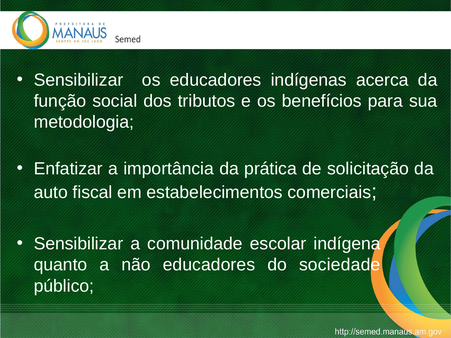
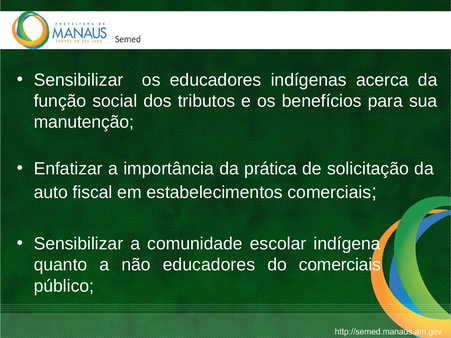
metodologia: metodologia -> manutenção
do sociedade: sociedade -> comerciais
